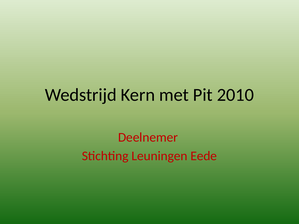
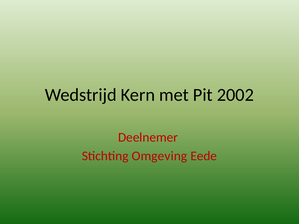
2010: 2010 -> 2002
Leuningen: Leuningen -> Omgeving
